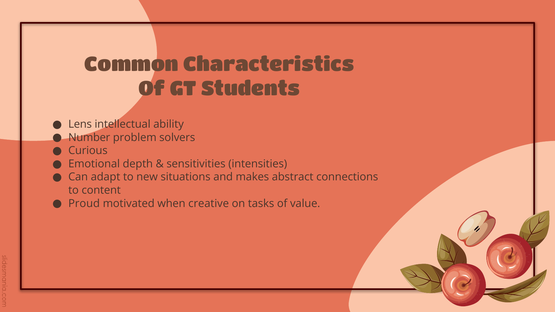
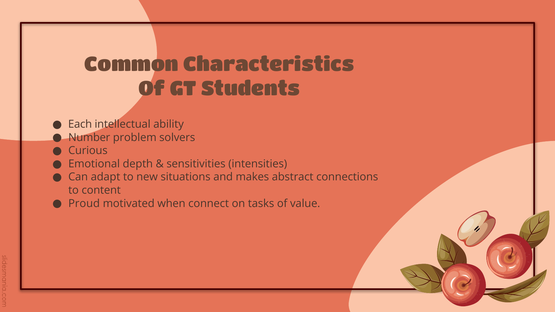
Lens: Lens -> Each
creative: creative -> connect
